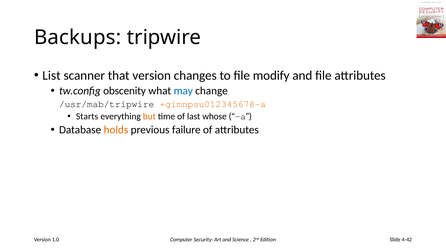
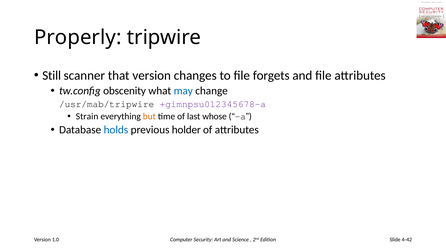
Backups: Backups -> Properly
List: List -> Still
modify: modify -> forgets
+gimnpsu012345678-a colour: orange -> purple
Starts: Starts -> Strain
holds colour: orange -> blue
failure: failure -> holder
